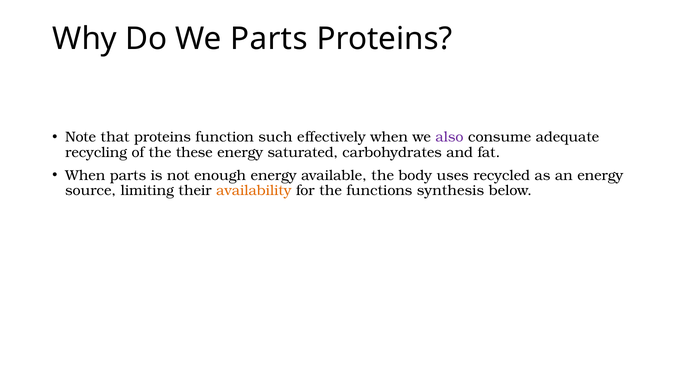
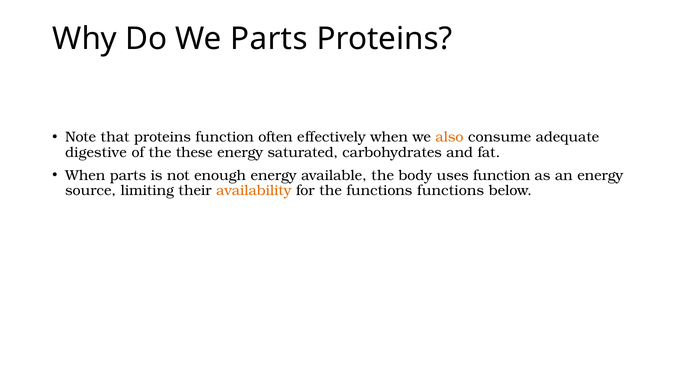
such: such -> often
also colour: purple -> orange
recycling: recycling -> digestive
uses recycled: recycled -> function
functions synthesis: synthesis -> functions
